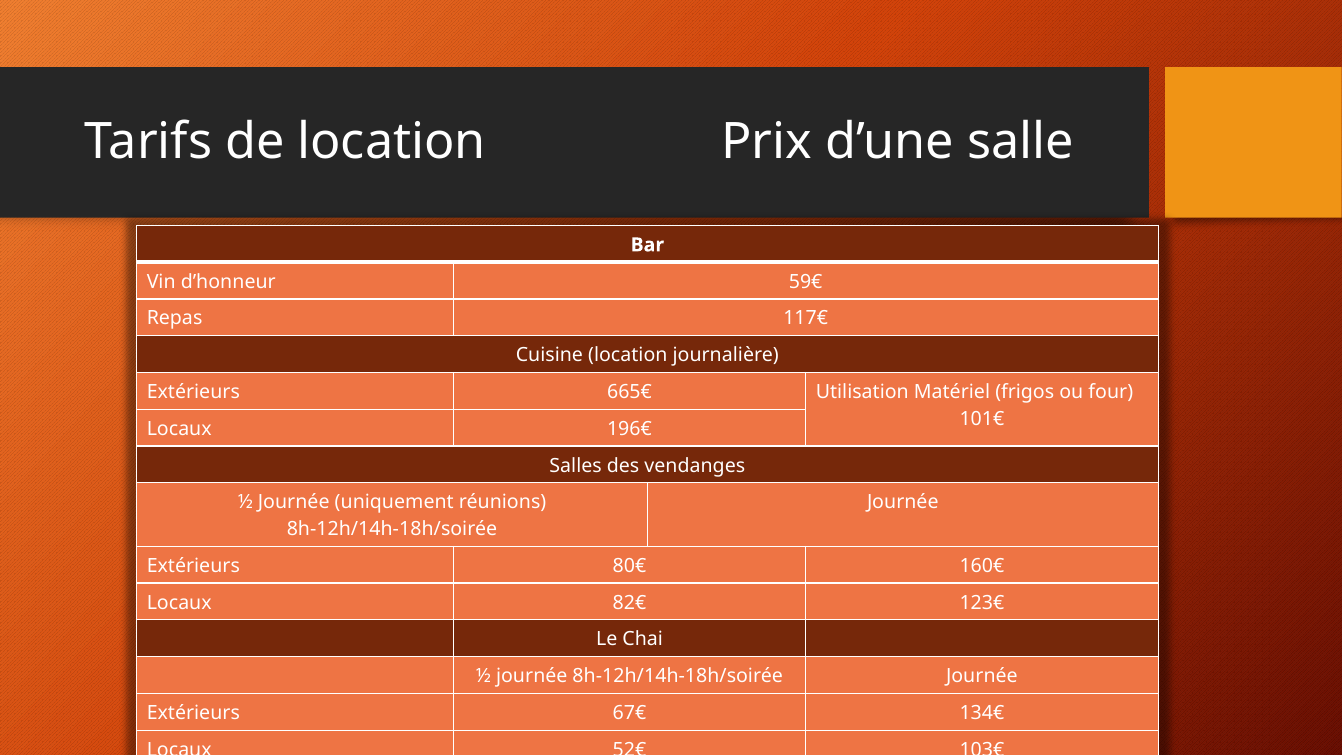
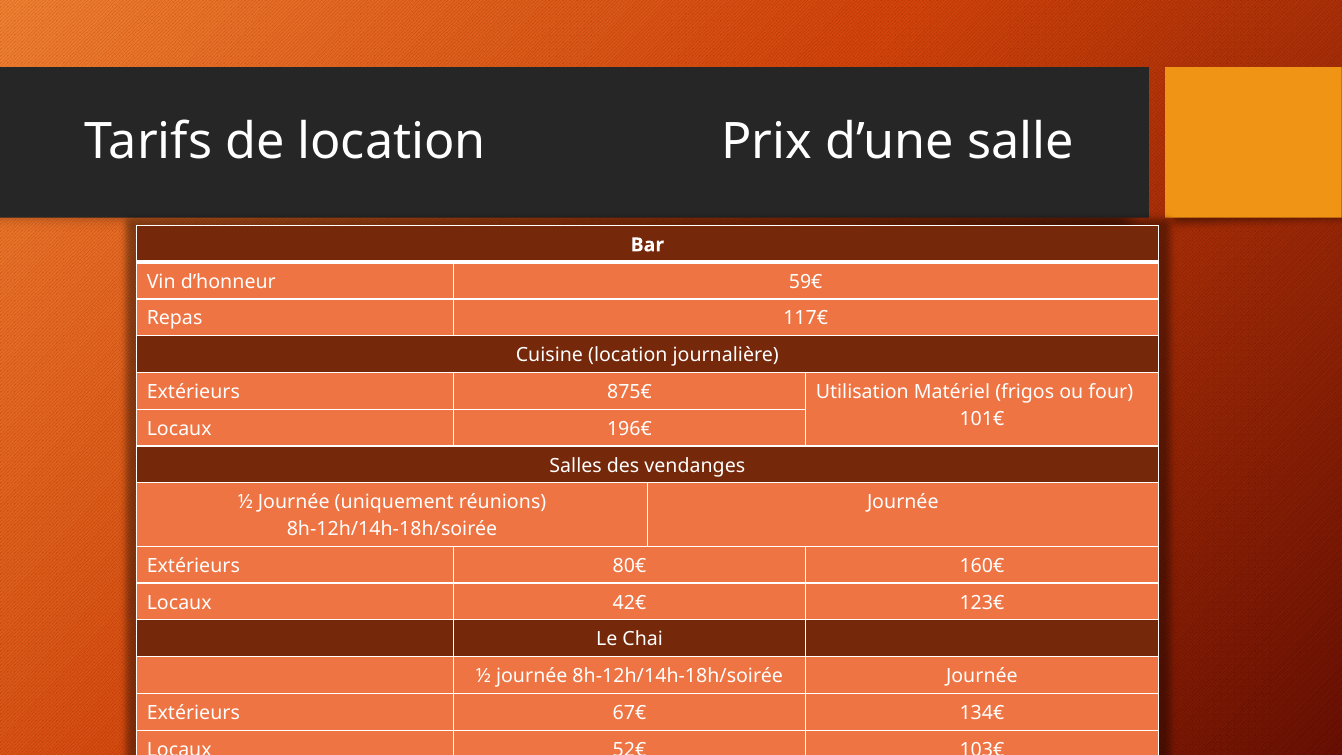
665€: 665€ -> 875€
82€: 82€ -> 42€
